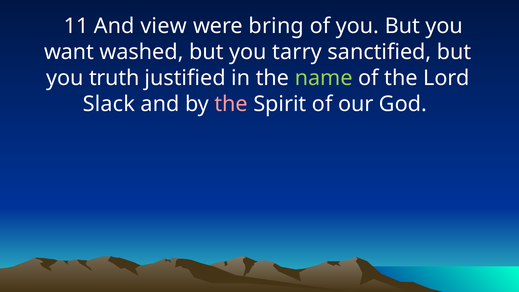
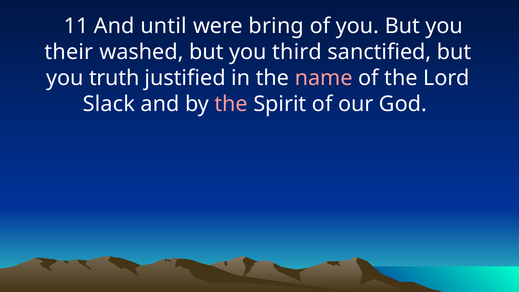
view: view -> until
want: want -> their
tarry: tarry -> third
name colour: light green -> pink
